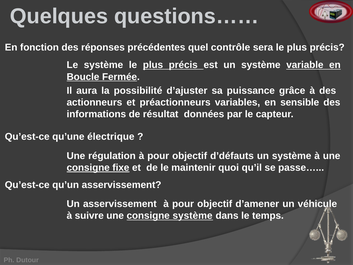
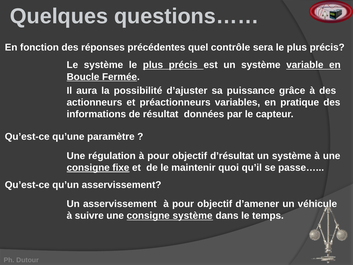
sensible: sensible -> pratique
électrique: électrique -> paramètre
d’défauts: d’défauts -> d’résultat
